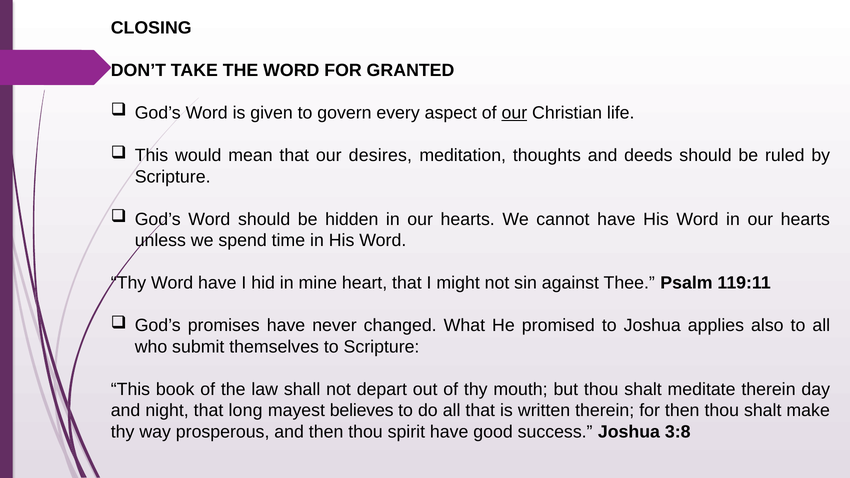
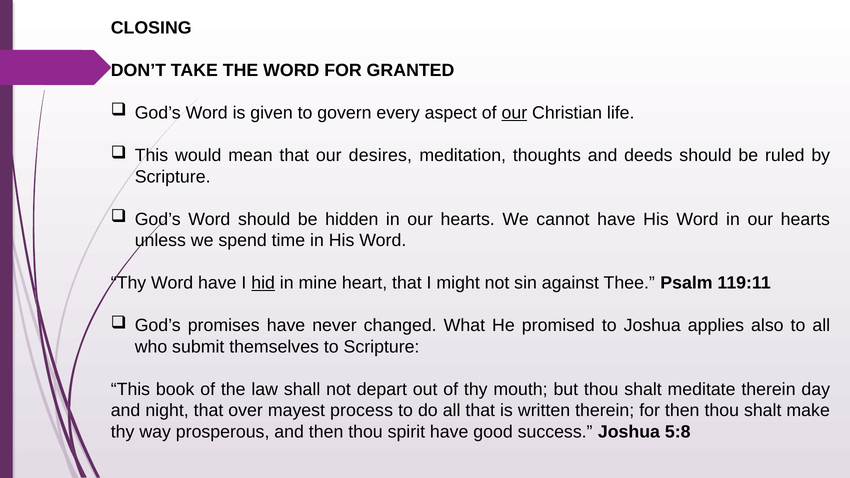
hid underline: none -> present
long: long -> over
believes: believes -> process
3:8: 3:8 -> 5:8
